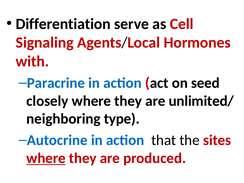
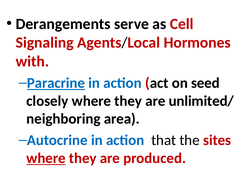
Differentiation: Differentiation -> Derangements
Paracrine underline: none -> present
type: type -> area
